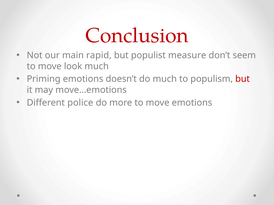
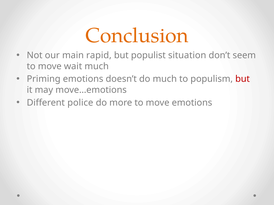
Conclusion colour: red -> orange
measure: measure -> situation
look: look -> wait
